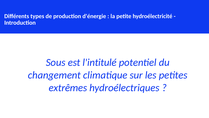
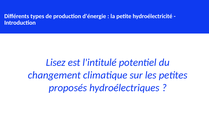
Sous: Sous -> Lisez
extrêmes: extrêmes -> proposés
